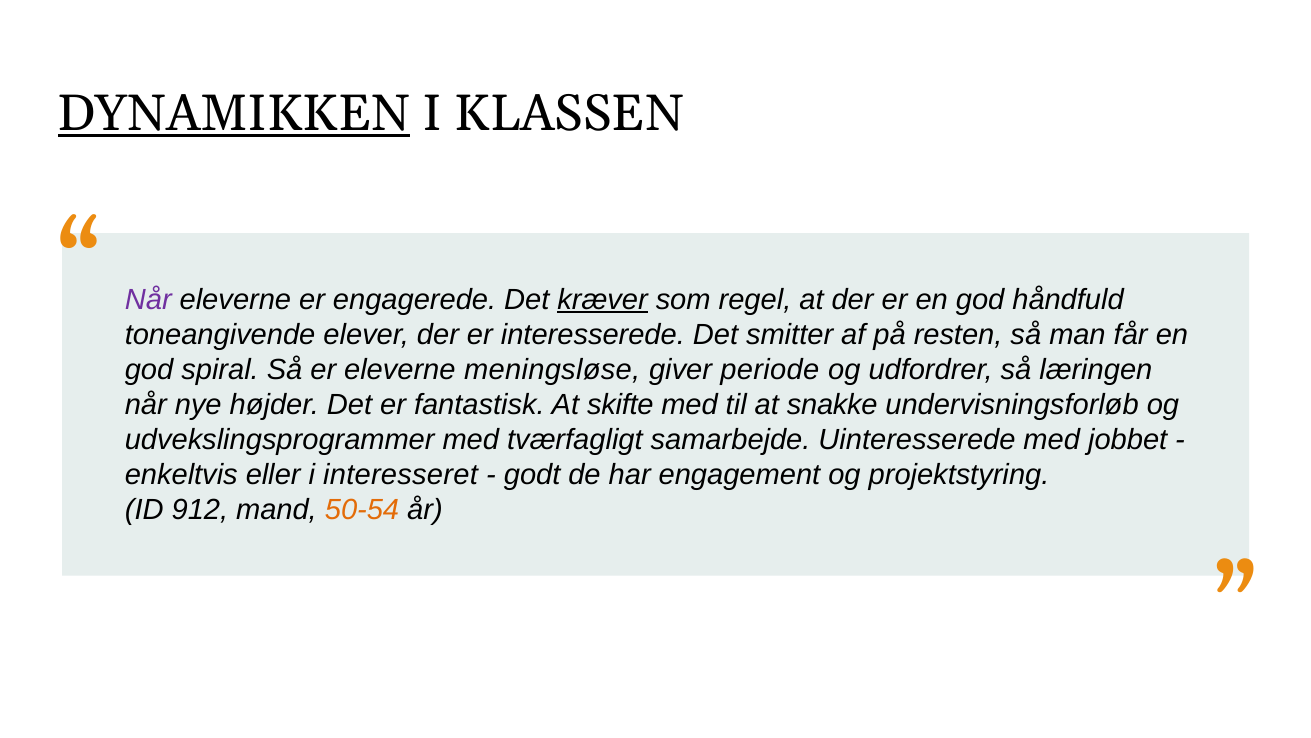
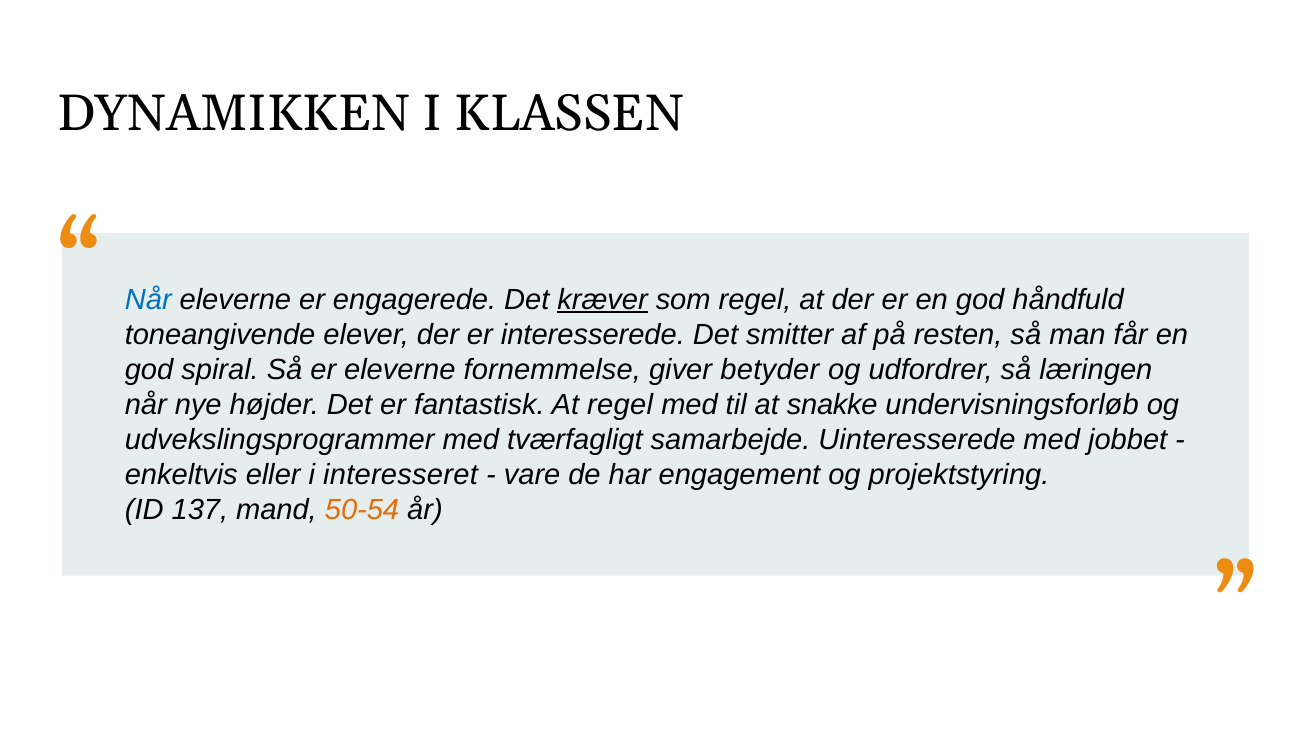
DYNAMIKKEN underline: present -> none
Når at (148, 300) colour: purple -> blue
meningsløse: meningsløse -> fornemmelse
periode: periode -> betyder
At skifte: skifte -> regel
godt: godt -> vare
912: 912 -> 137
